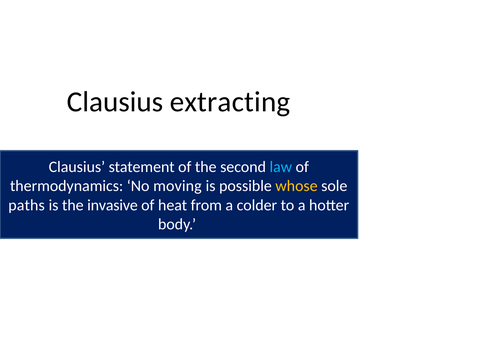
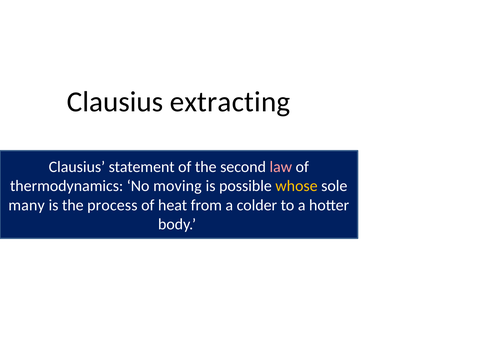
law colour: light blue -> pink
paths: paths -> many
invasive: invasive -> process
